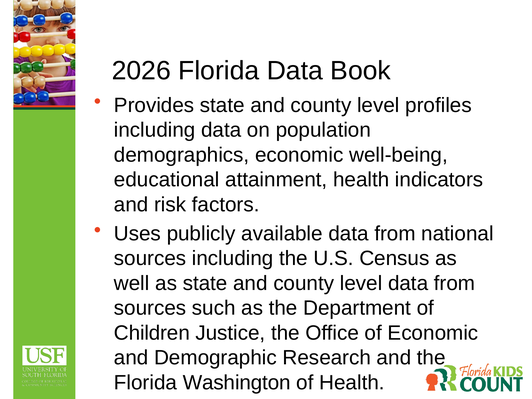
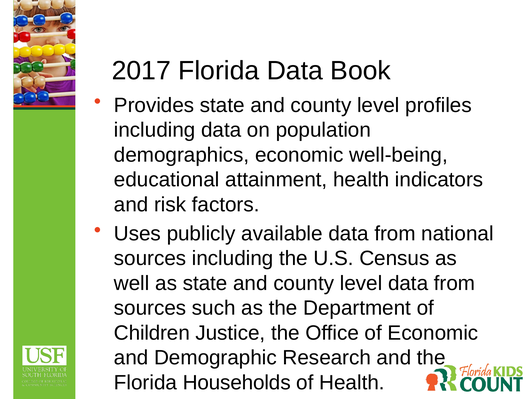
2026: 2026 -> 2017
Washington: Washington -> Households
